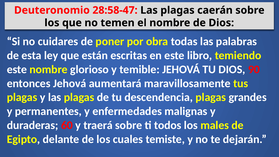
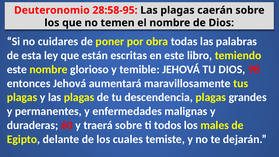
28:58-47: 28:58-47 -> 28:58-95
90: 90 -> 98
